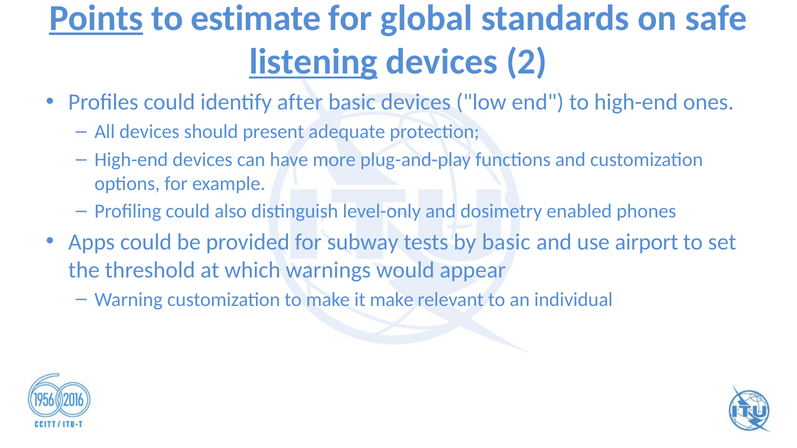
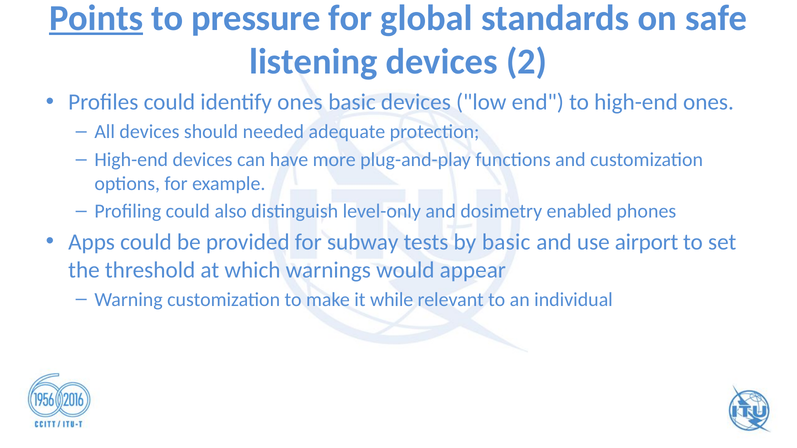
estimate: estimate -> pressure
listening underline: present -> none
identify after: after -> ones
present: present -> needed
it make: make -> while
